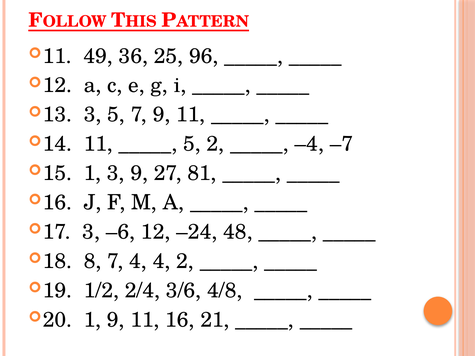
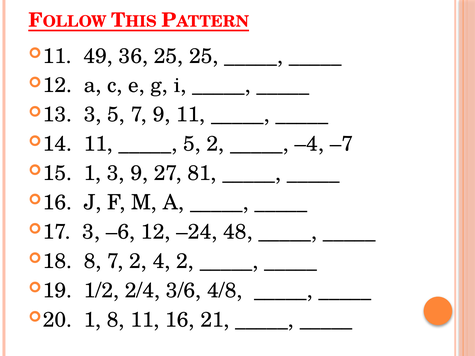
25 96: 96 -> 25
7 4: 4 -> 2
1 9: 9 -> 8
